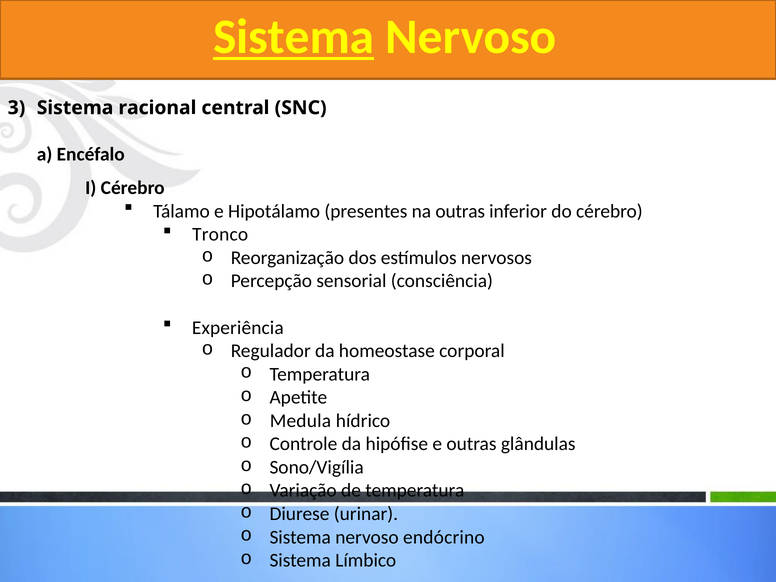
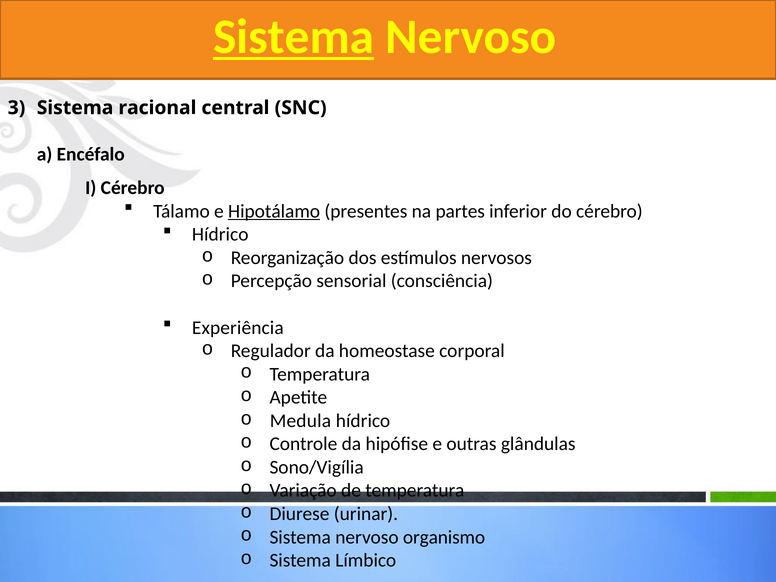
Hipotálamo underline: none -> present
na outras: outras -> partes
Tronco at (220, 234): Tronco -> Hídrico
endócrino: endócrino -> organismo
